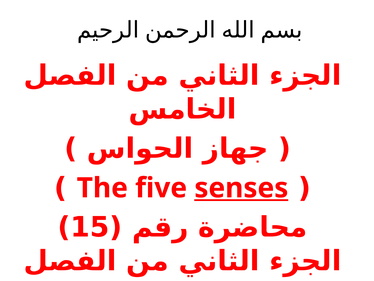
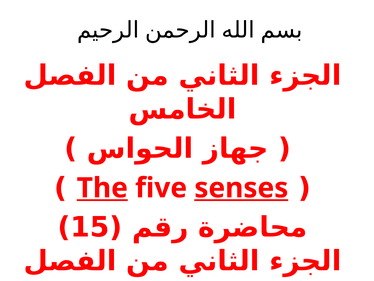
The underline: none -> present
